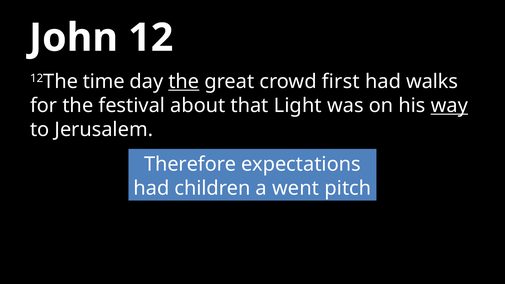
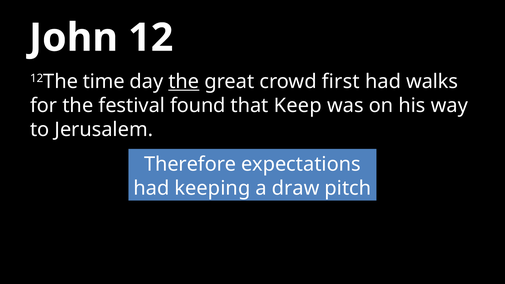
about: about -> found
Light: Light -> Keep
way underline: present -> none
children: children -> keeping
went: went -> draw
